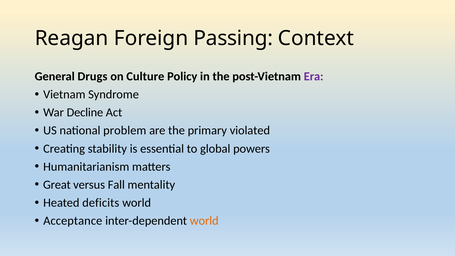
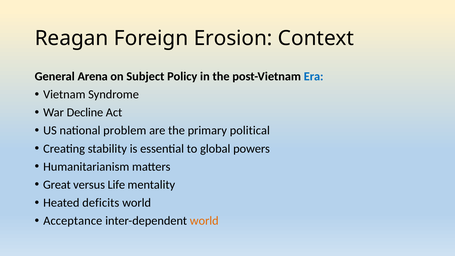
Passing: Passing -> Erosion
Drugs: Drugs -> Arena
Culture: Culture -> Subject
Era colour: purple -> blue
violated: violated -> political
Fall: Fall -> Life
